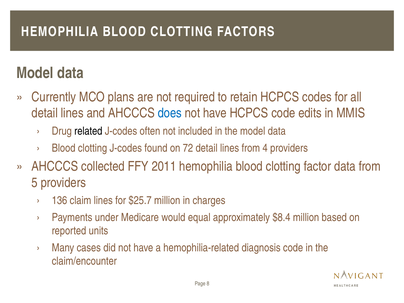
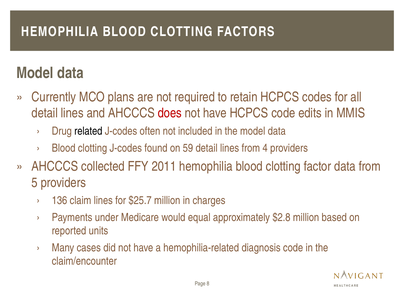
does colour: blue -> red
72: 72 -> 59
$8.4: $8.4 -> $2.8
